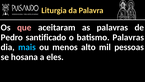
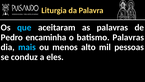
que colour: pink -> light blue
santificado: santificado -> encaminha
hosana: hosana -> conduz
